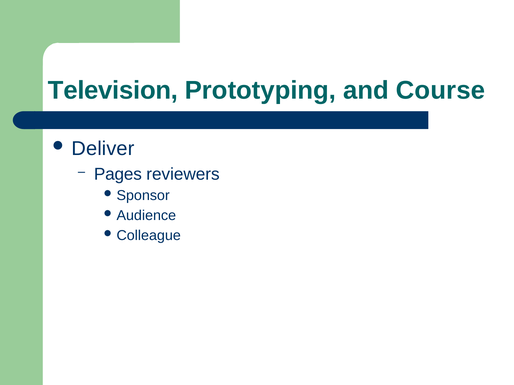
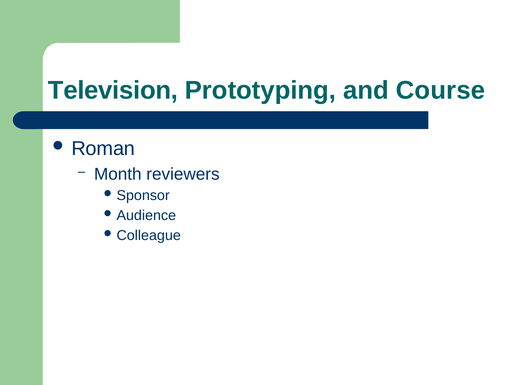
Deliver: Deliver -> Roman
Pages: Pages -> Month
